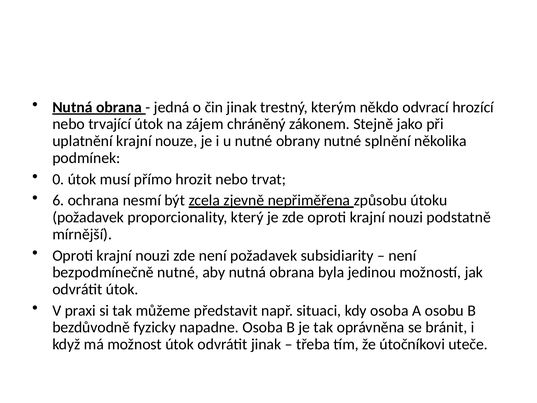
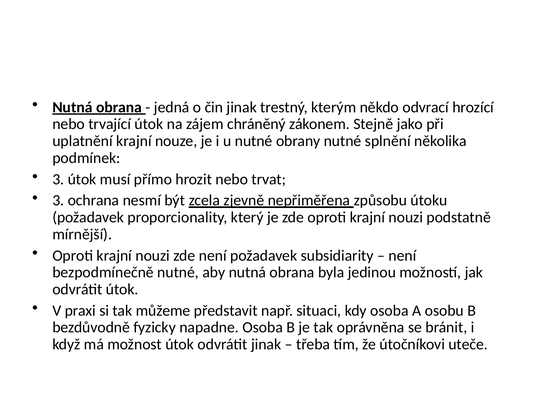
0 at (58, 179): 0 -> 3
6 at (58, 200): 6 -> 3
